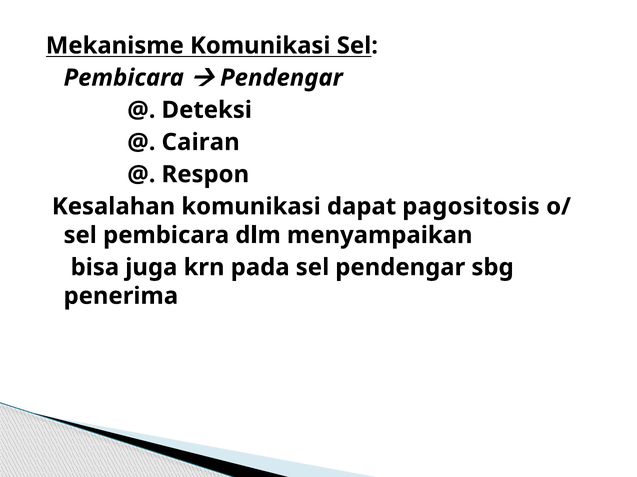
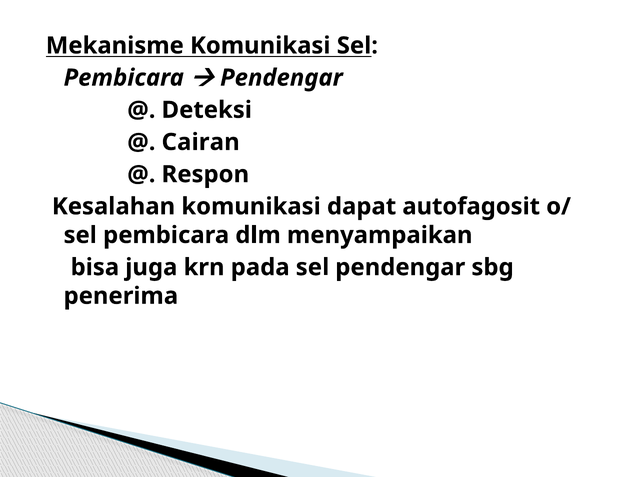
pagositosis: pagositosis -> autofagosit
